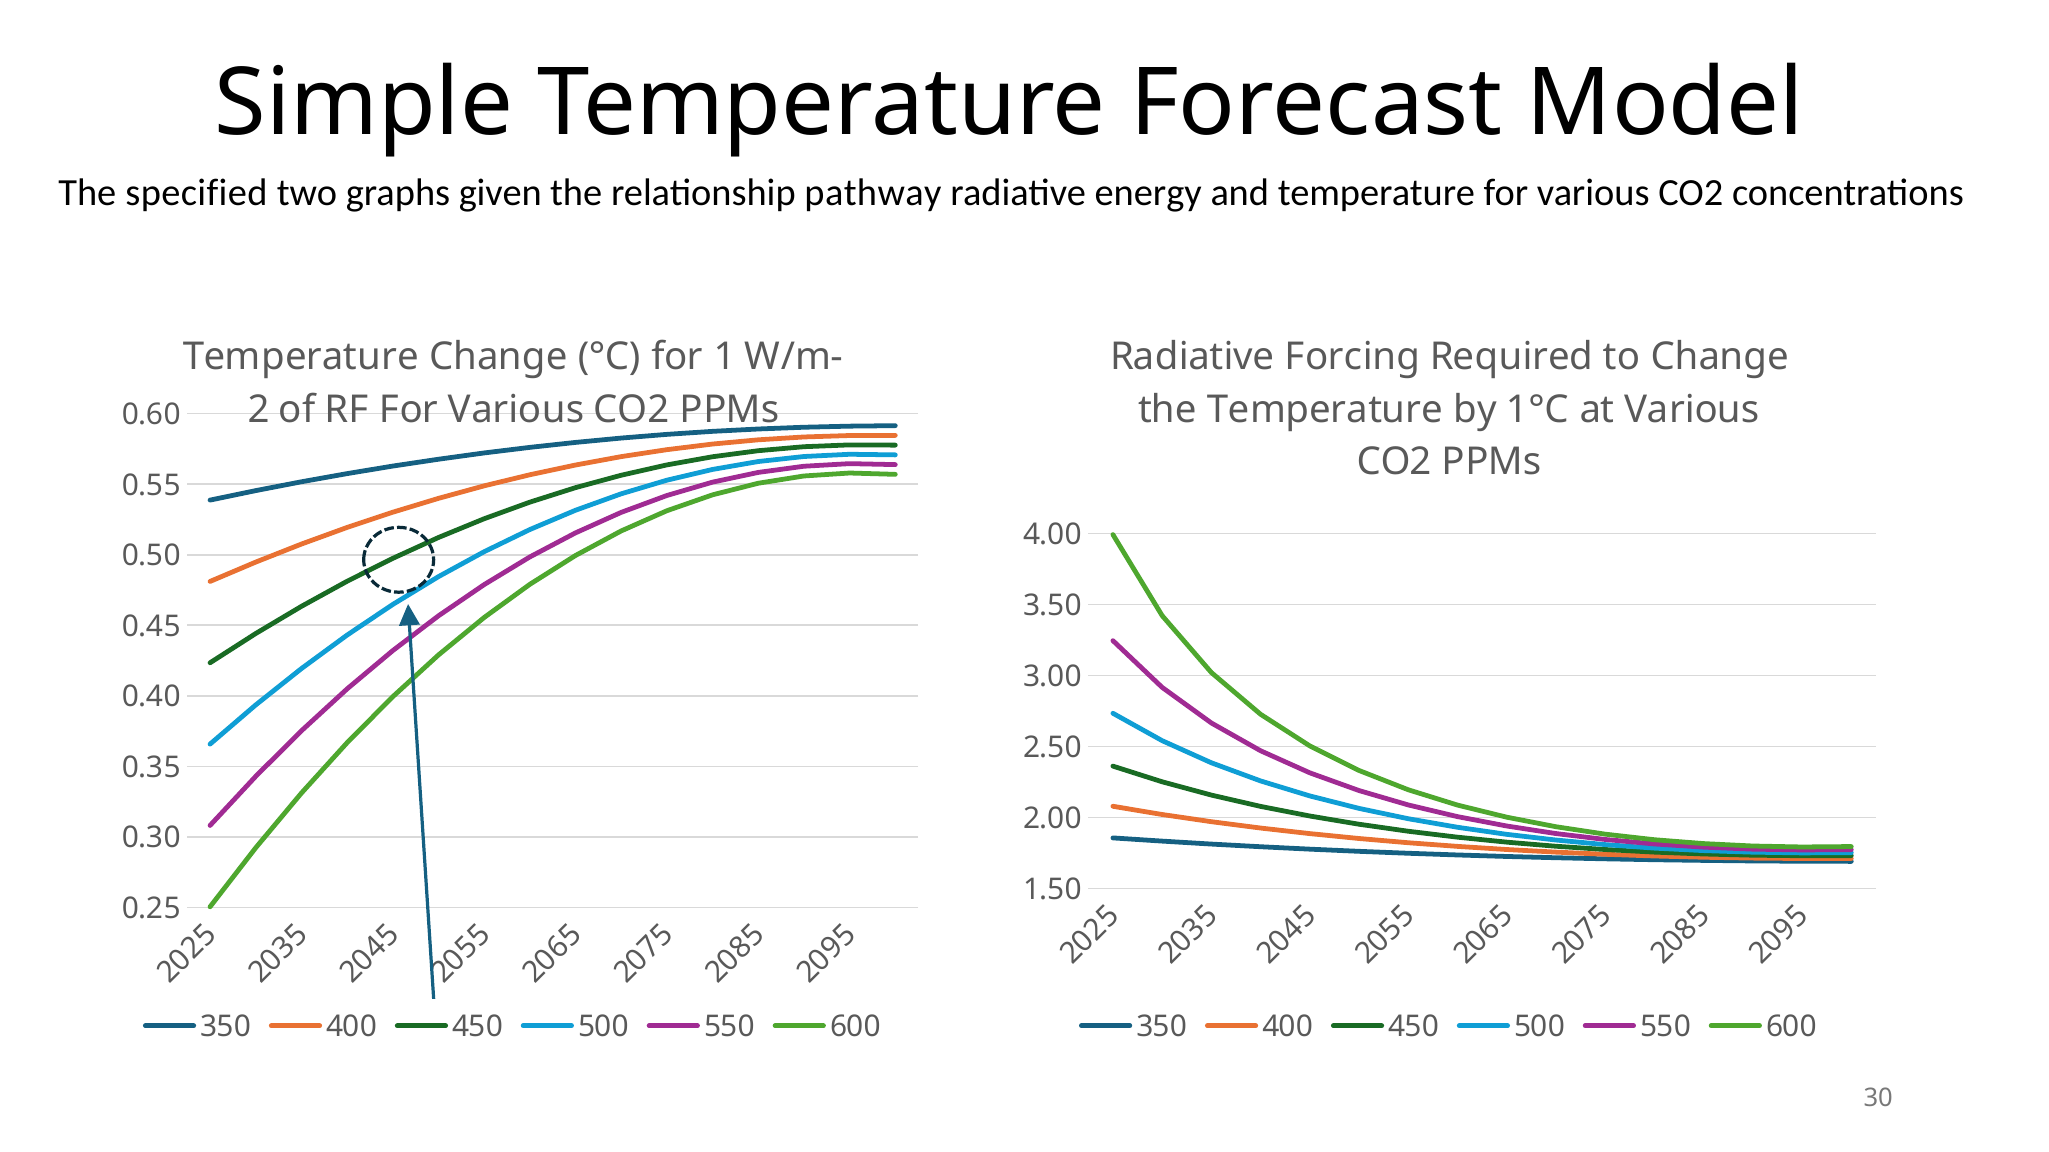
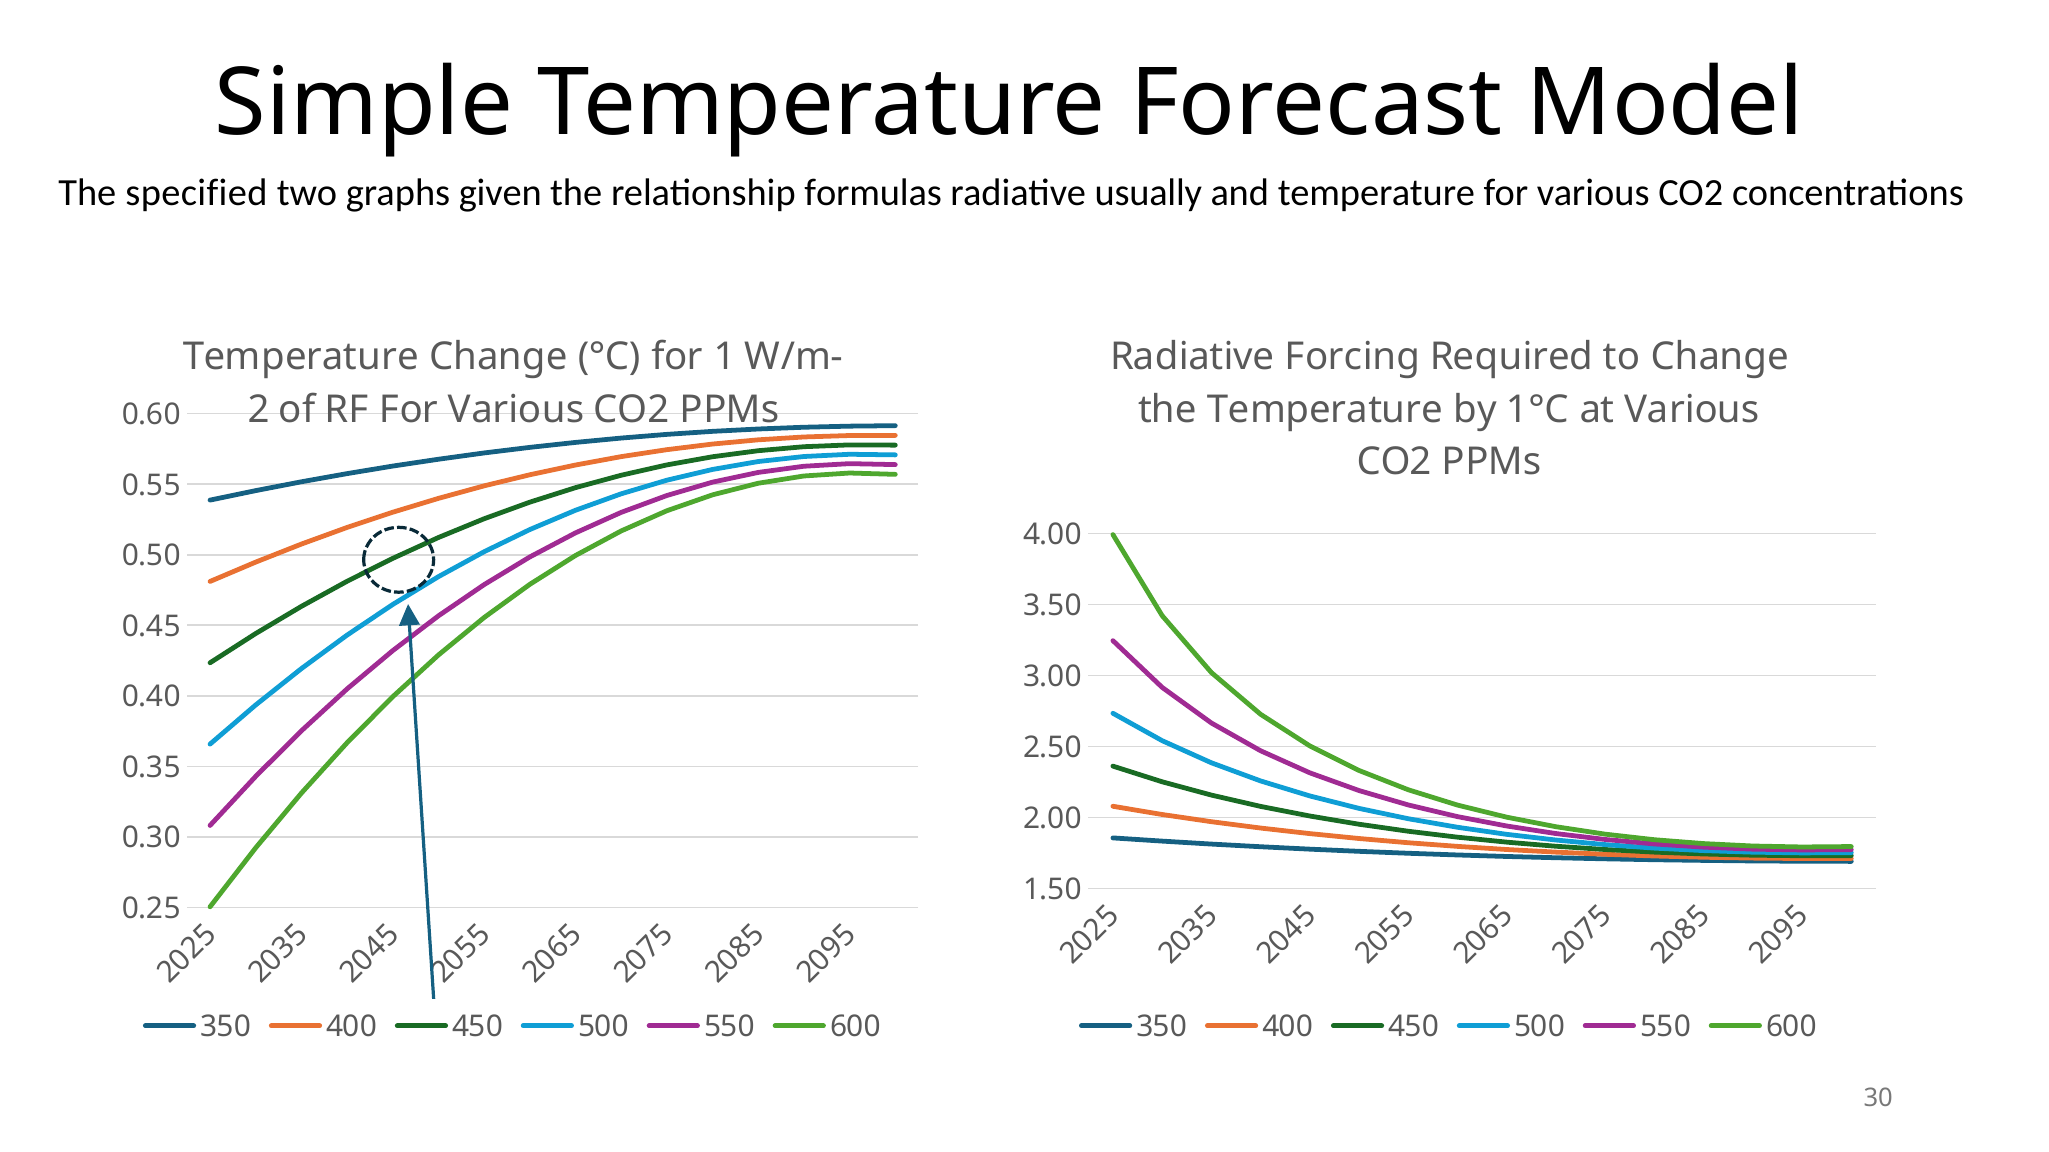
pathway: pathway -> formulas
energy: energy -> usually
